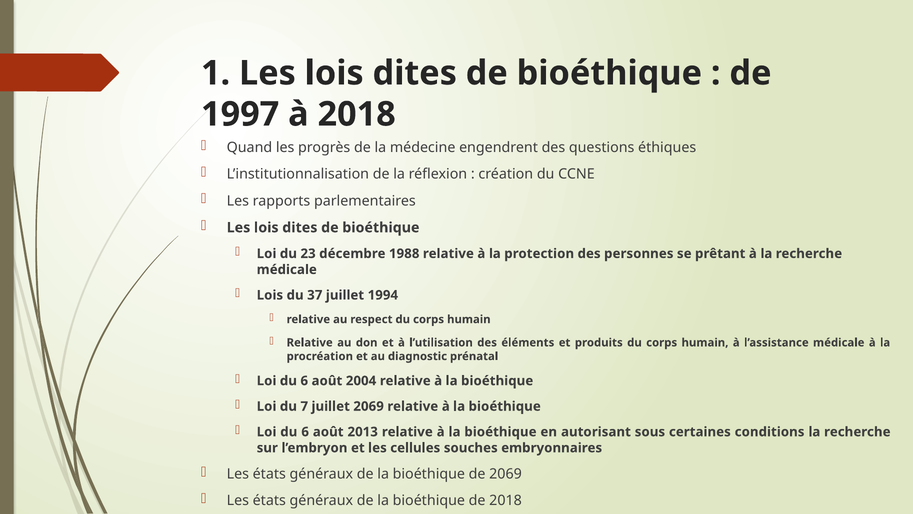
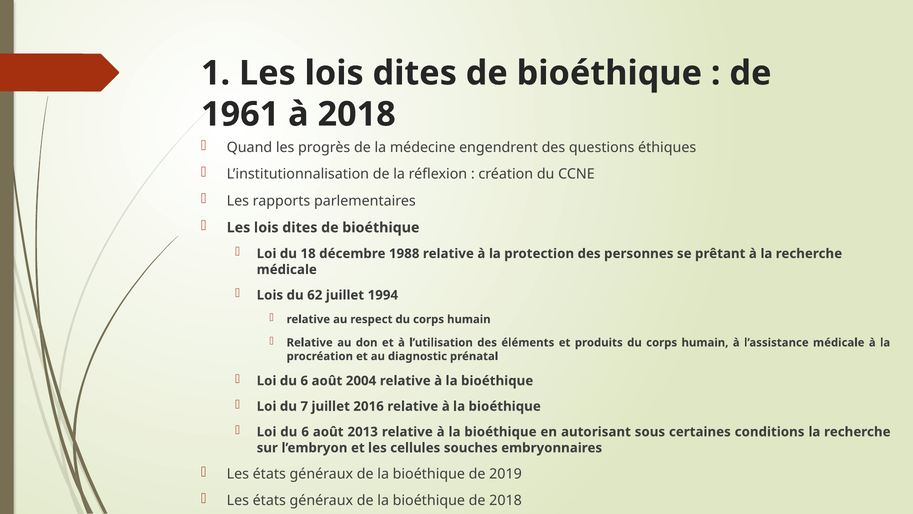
1997: 1997 -> 1961
23: 23 -> 18
37: 37 -> 62
juillet 2069: 2069 -> 2016
de 2069: 2069 -> 2019
